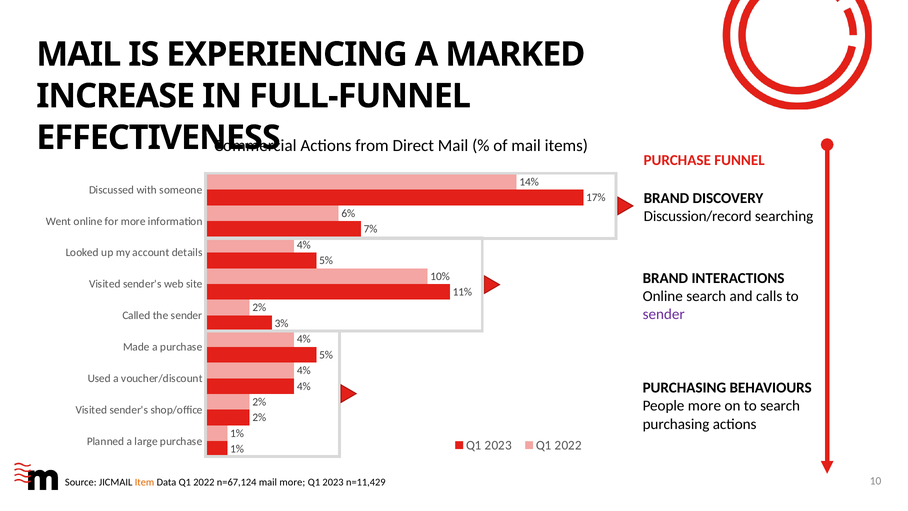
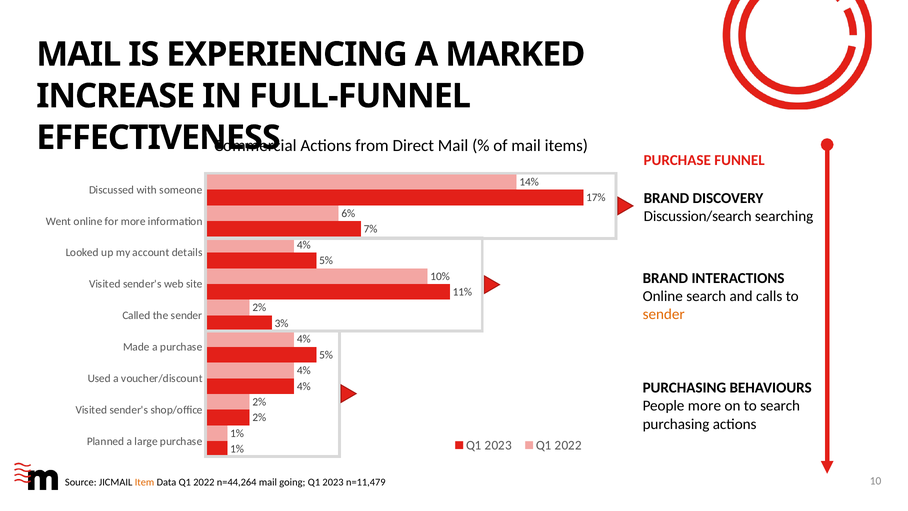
Discussion/record: Discussion/record -> Discussion/search
sender at (664, 314) colour: purple -> orange
n=67,124: n=67,124 -> n=44,264
mail more: more -> going
n=11,429: n=11,429 -> n=11,479
